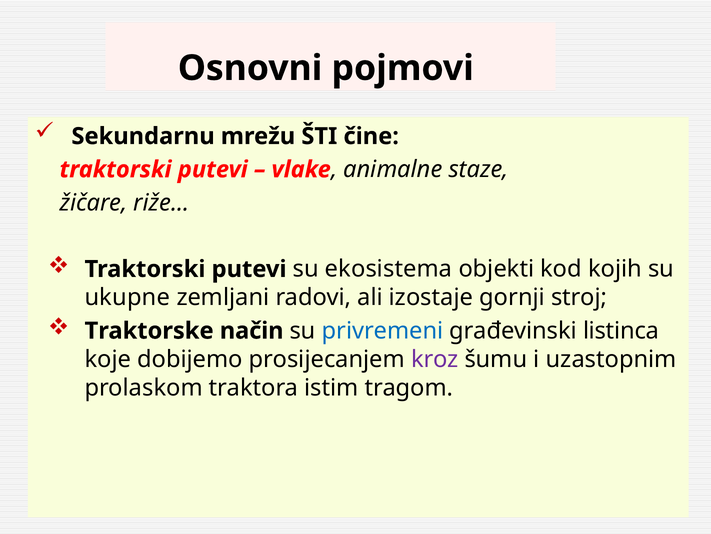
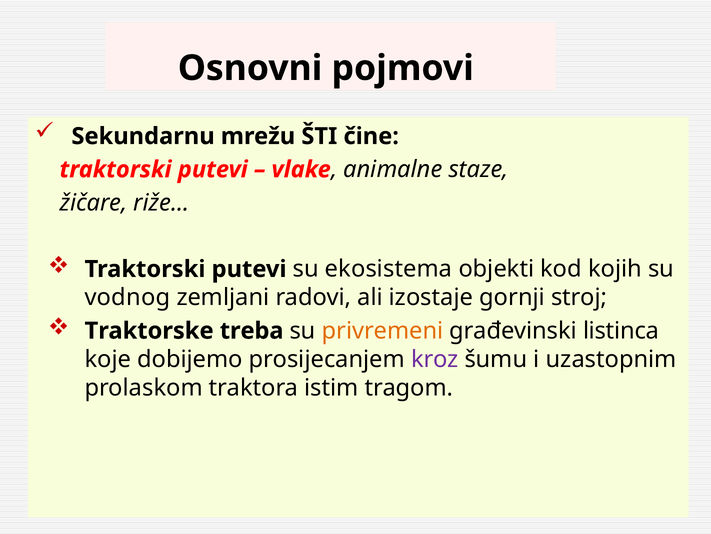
ukupne: ukupne -> vodnog
način: način -> treba
privremeni colour: blue -> orange
